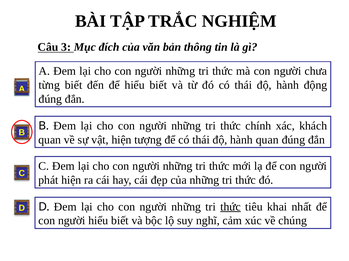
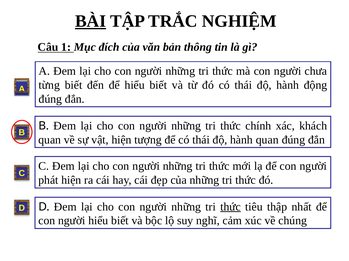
BÀI underline: none -> present
3: 3 -> 1
khai: khai -> thập
